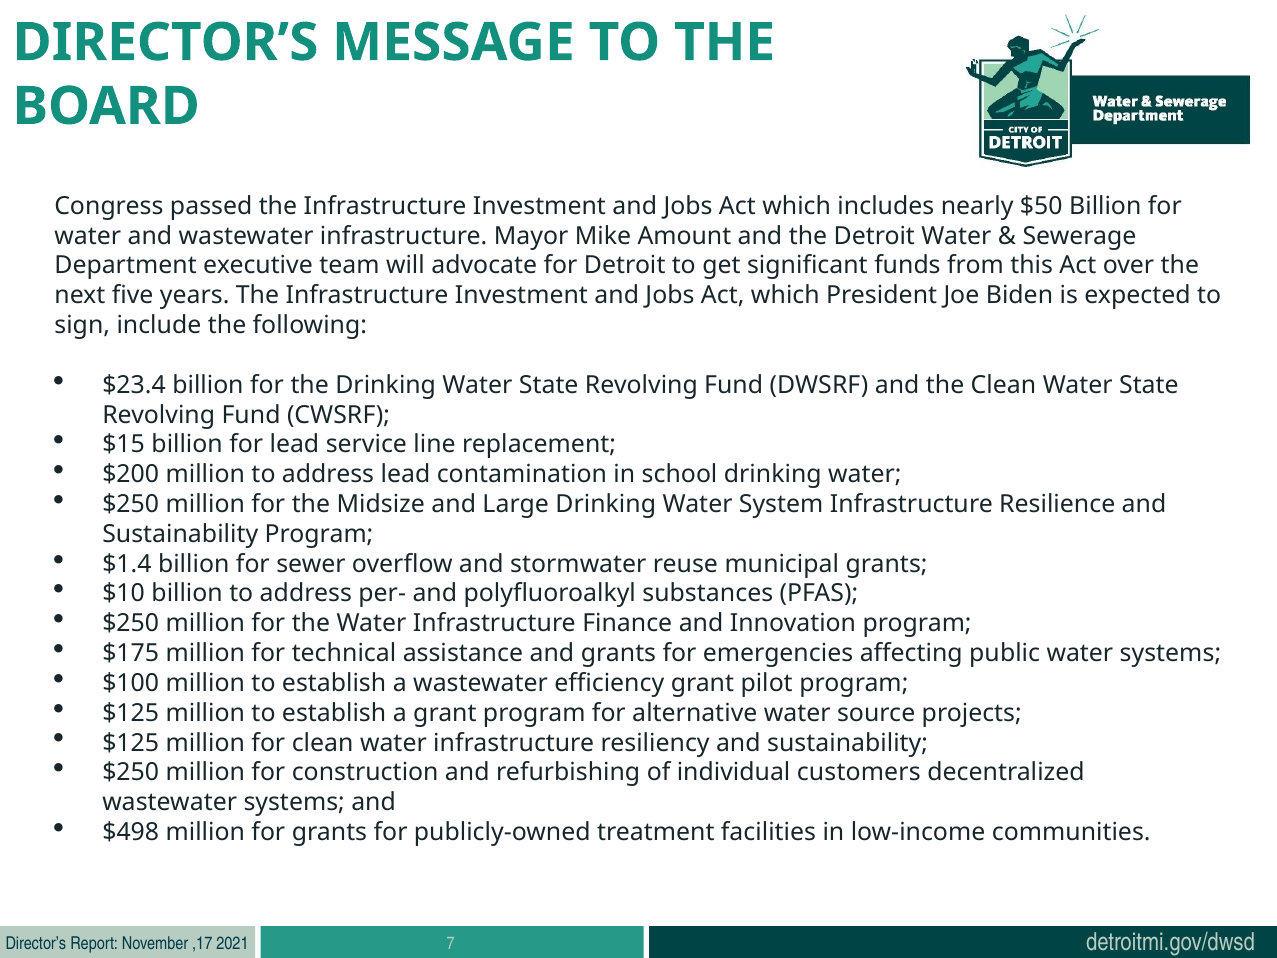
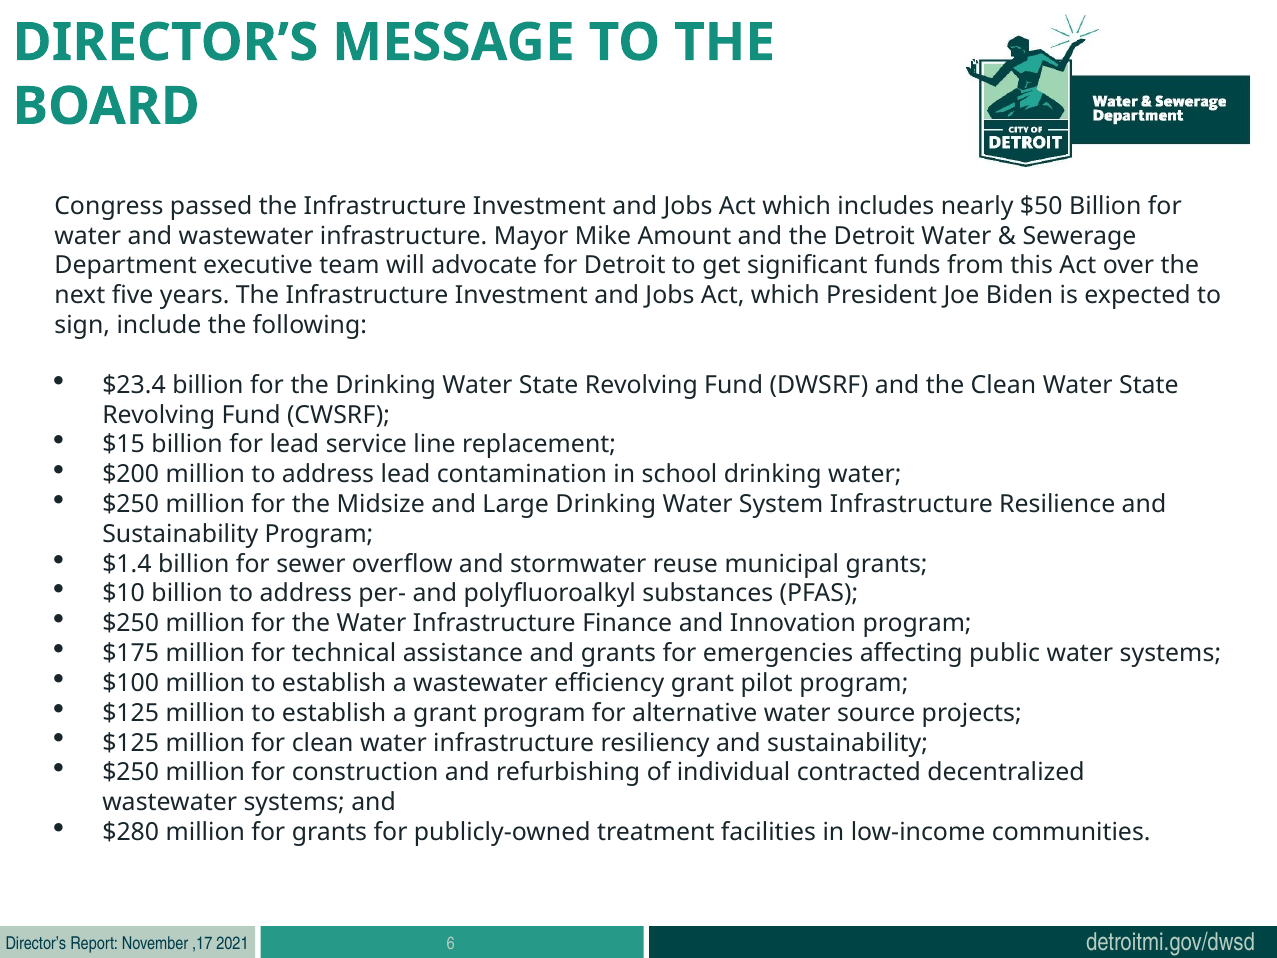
customers: customers -> contracted
$498: $498 -> $280
7: 7 -> 6
